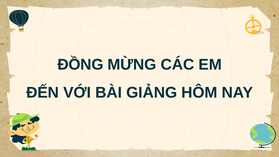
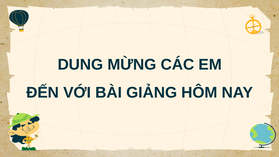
ĐỒNG: ĐỒNG -> DUNG
